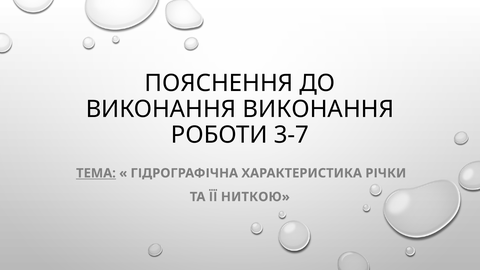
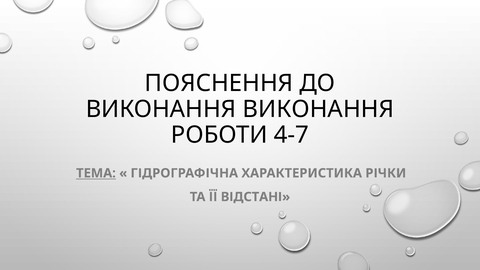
3-7: 3-7 -> 4-7
НИТКОЮ: НИТКОЮ -> ВІДСТАНІ
